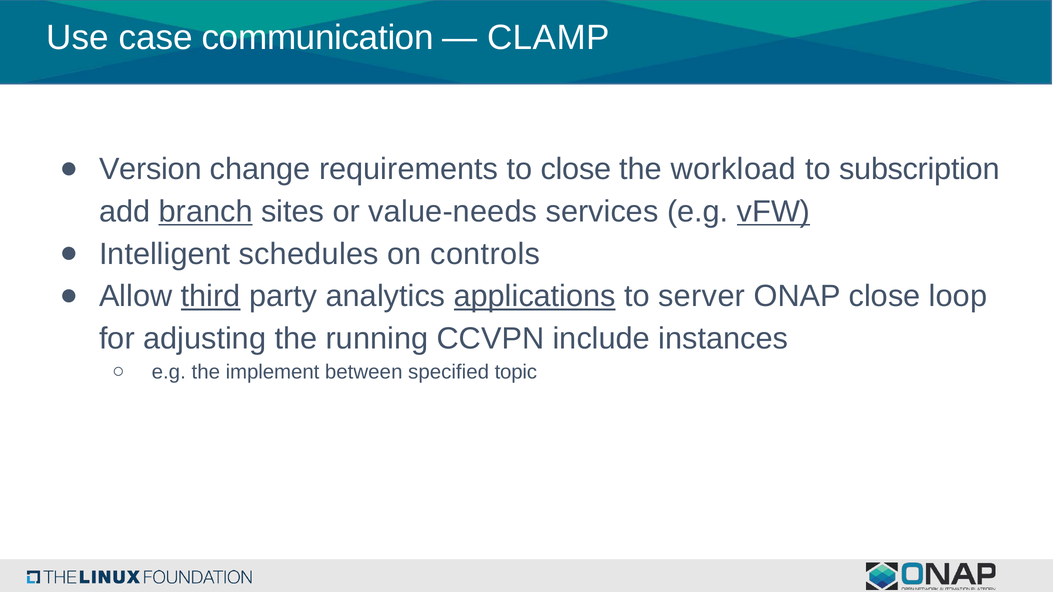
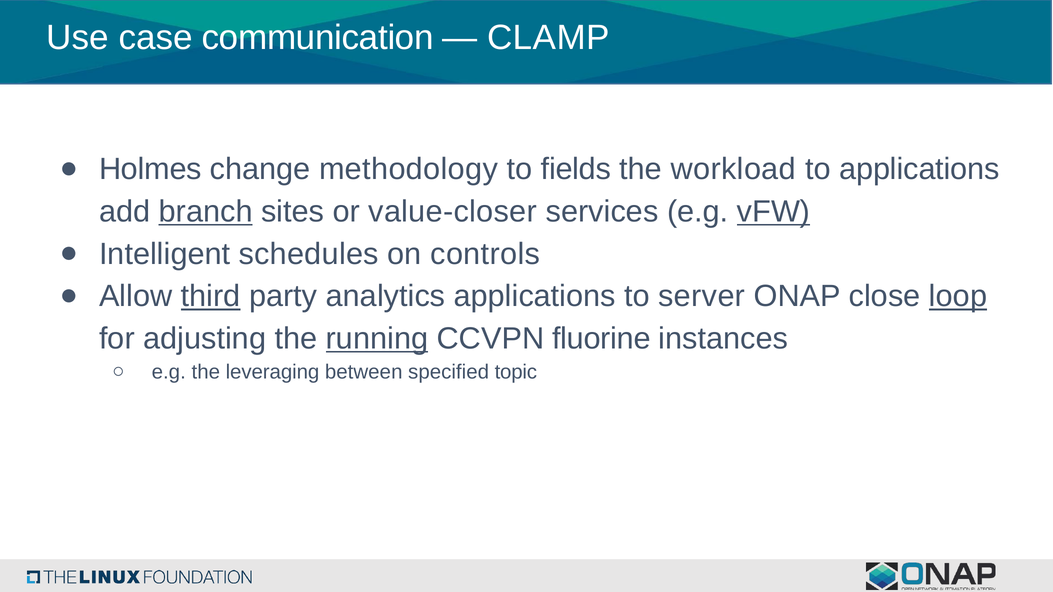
Version: Version -> Holmes
requirements: requirements -> methodology
to close: close -> fields
to subscription: subscription -> applications
value-needs: value-needs -> value-closer
applications at (535, 296) underline: present -> none
loop underline: none -> present
running underline: none -> present
include: include -> fluorine
implement: implement -> leveraging
